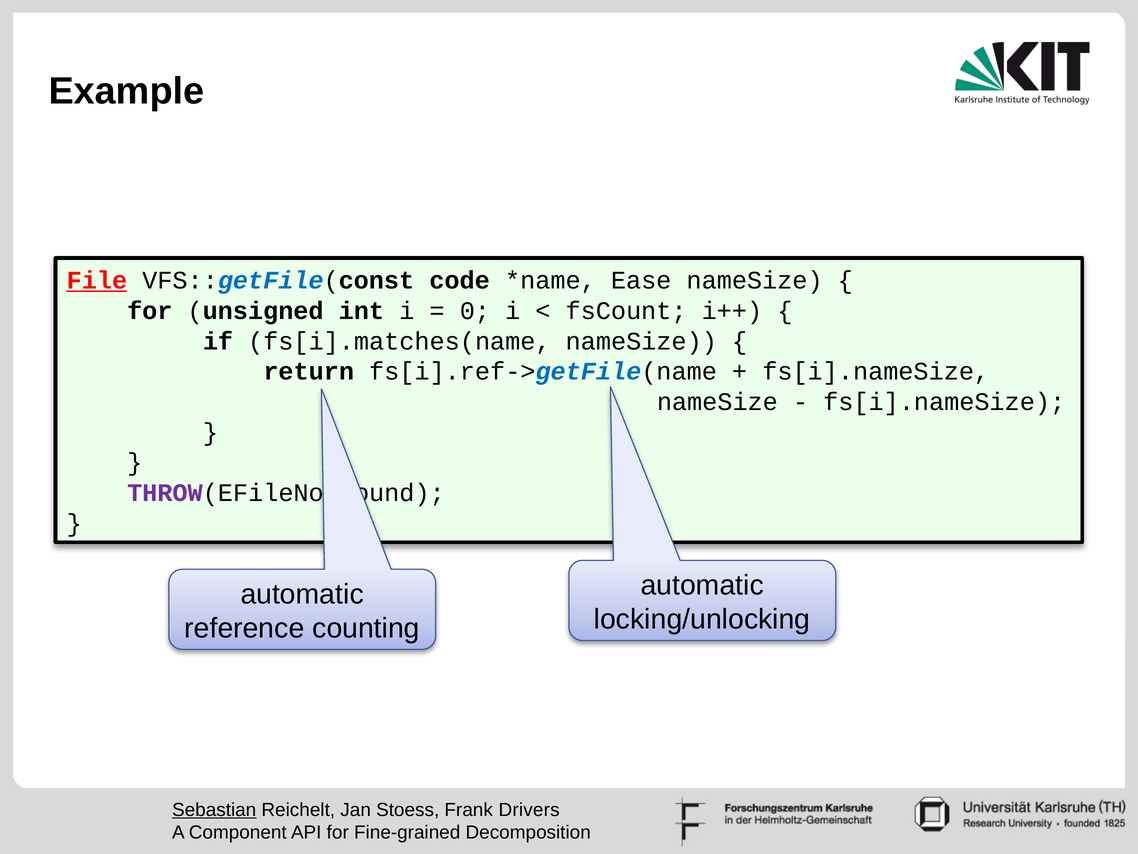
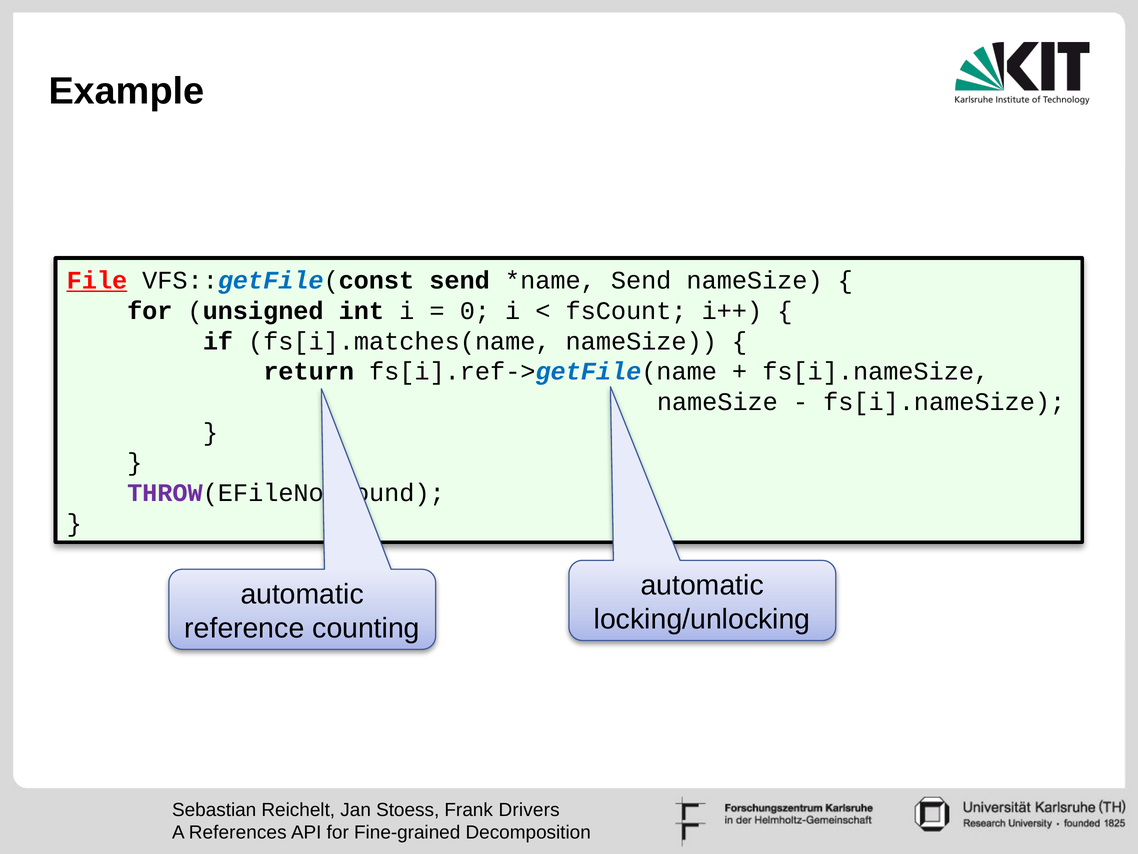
VFS::getFile(const code: code -> send
Ease at (641, 280): Ease -> Send
Sebastian underline: present -> none
Component: Component -> References
